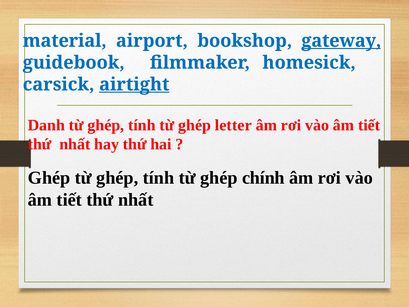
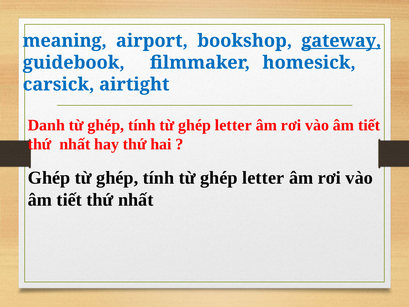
material: material -> meaning
airtight underline: present -> none
chính at (263, 178): chính -> letter
